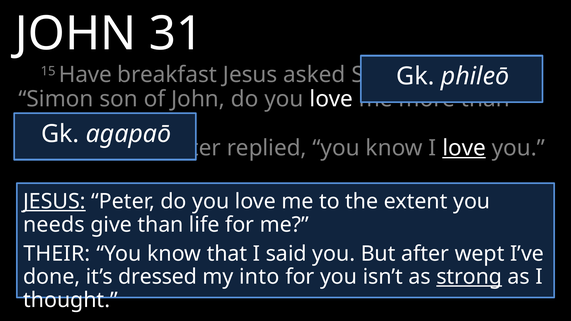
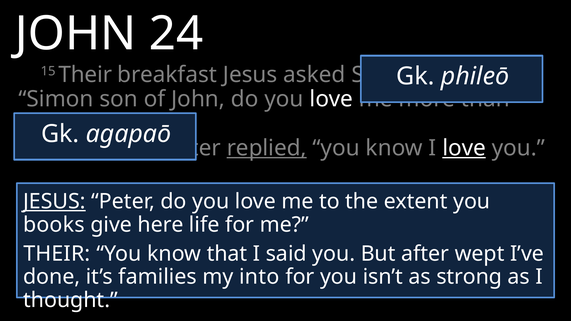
31: 31 -> 24
15 Have: Have -> Their
replied underline: none -> present
needs: needs -> books
give than: than -> here
dressed: dressed -> families
strong underline: present -> none
